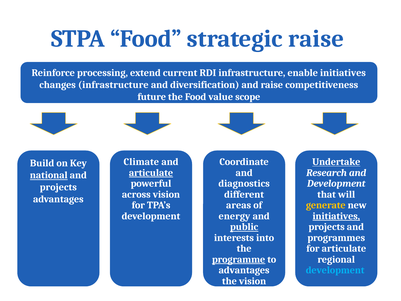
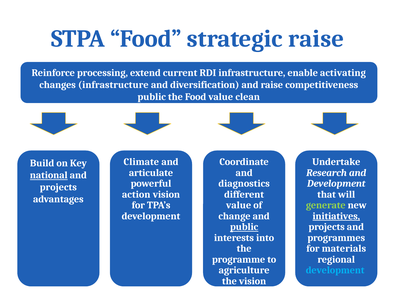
enable initiatives: initiatives -> activating
future at (152, 97): future -> public
scope: scope -> clean
Undertake underline: present -> none
articulate at (151, 173) underline: present -> none
across: across -> action
areas at (239, 205): areas -> value
generate colour: yellow -> light green
energy: energy -> change
for articulate: articulate -> materials
programme underline: present -> none
advantages at (244, 270): advantages -> agriculture
